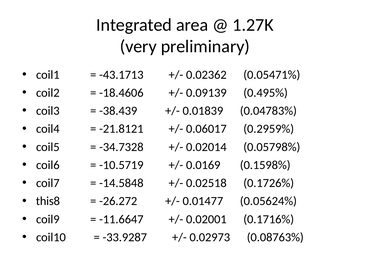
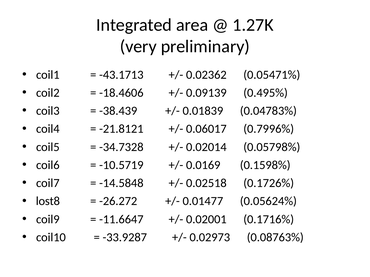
0.2959%: 0.2959% -> 0.7996%
this8: this8 -> lost8
